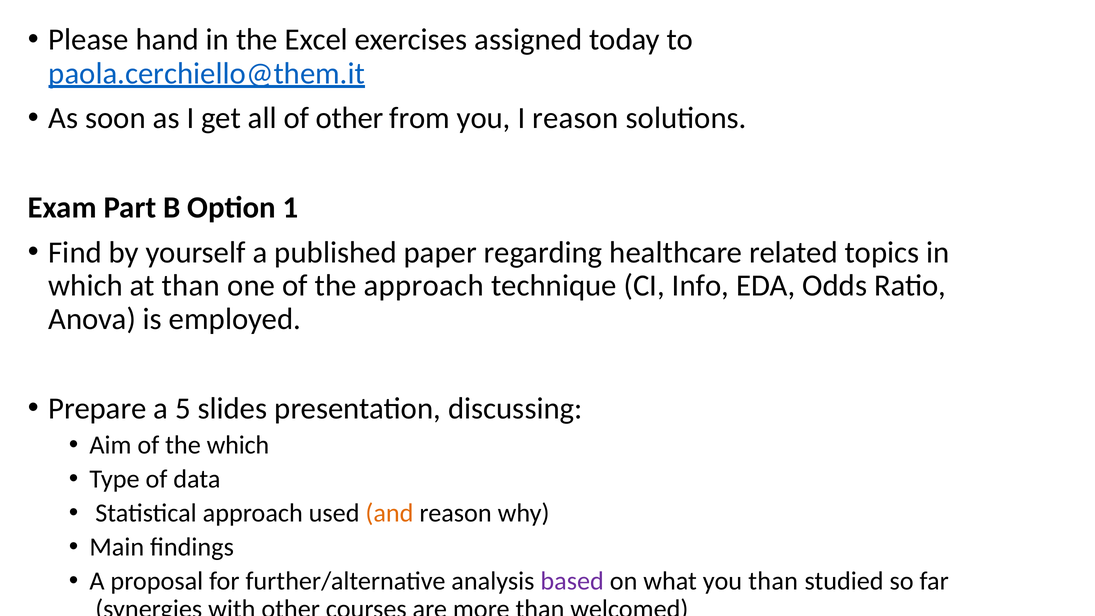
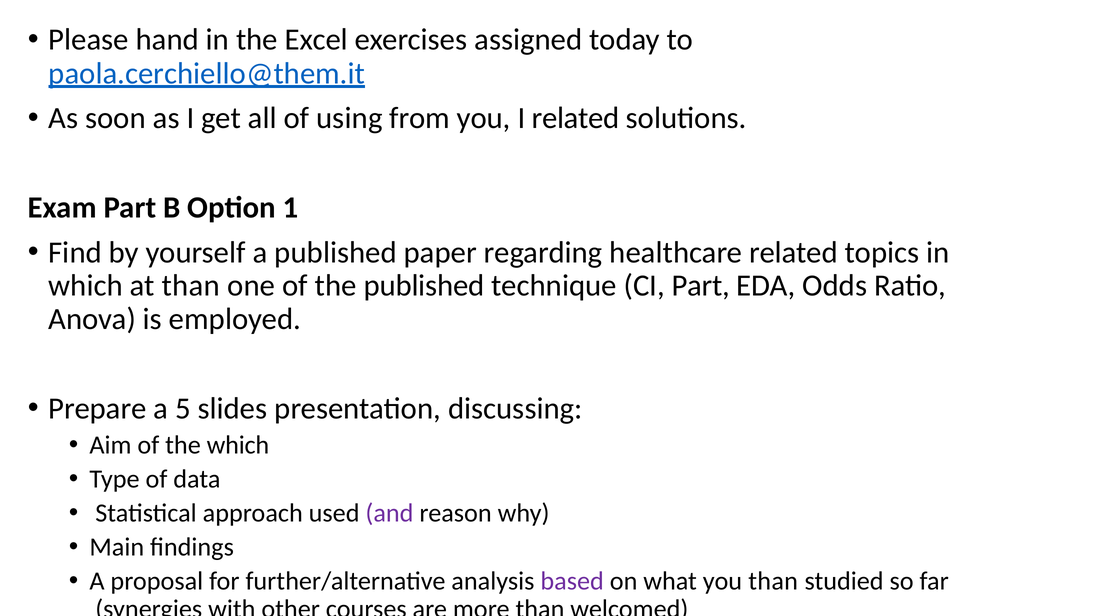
of other: other -> using
I reason: reason -> related
the approach: approach -> published
CI Info: Info -> Part
and colour: orange -> purple
